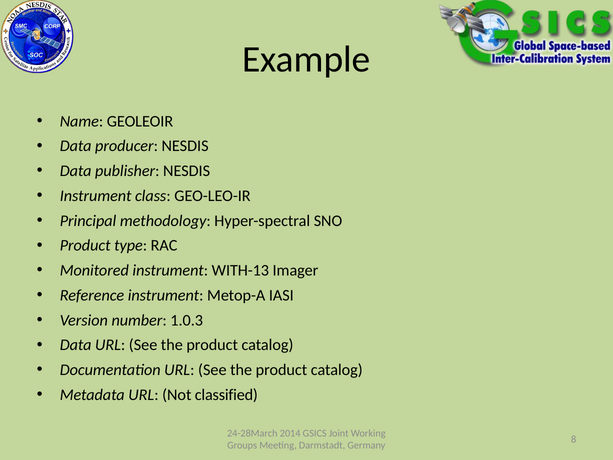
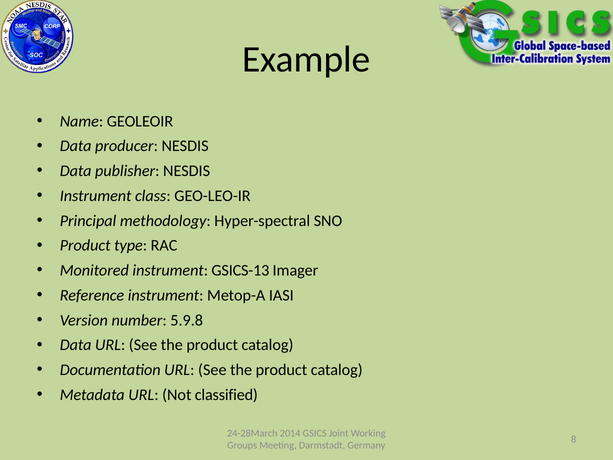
WITH-13: WITH-13 -> GSICS-13
1.0.3: 1.0.3 -> 5.9.8
